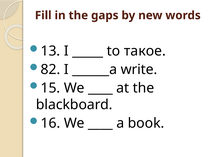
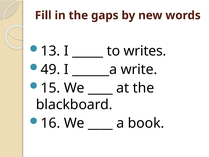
такое: такое -> writes
82: 82 -> 49
